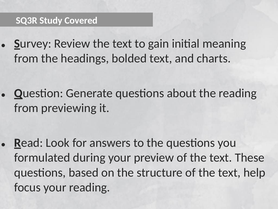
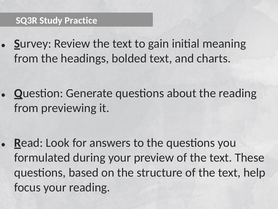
Covered: Covered -> Practice
